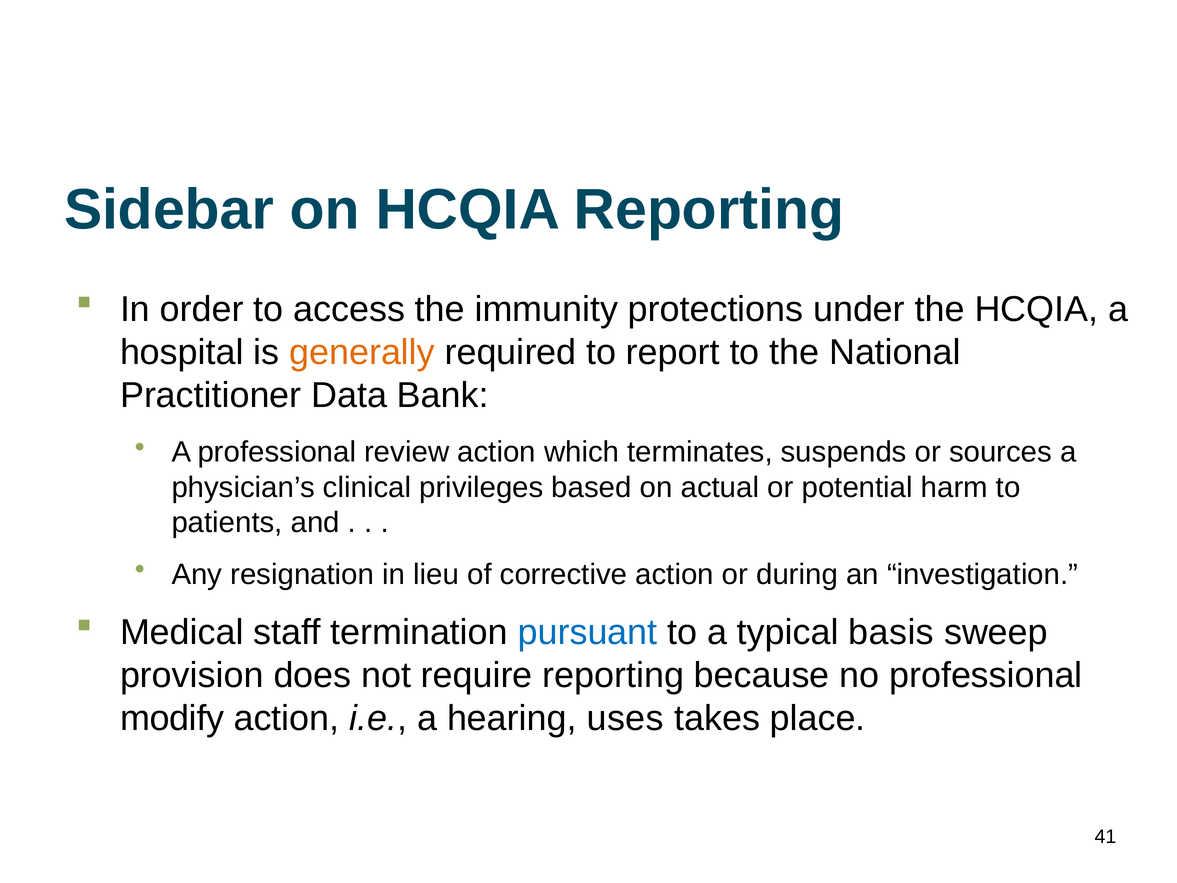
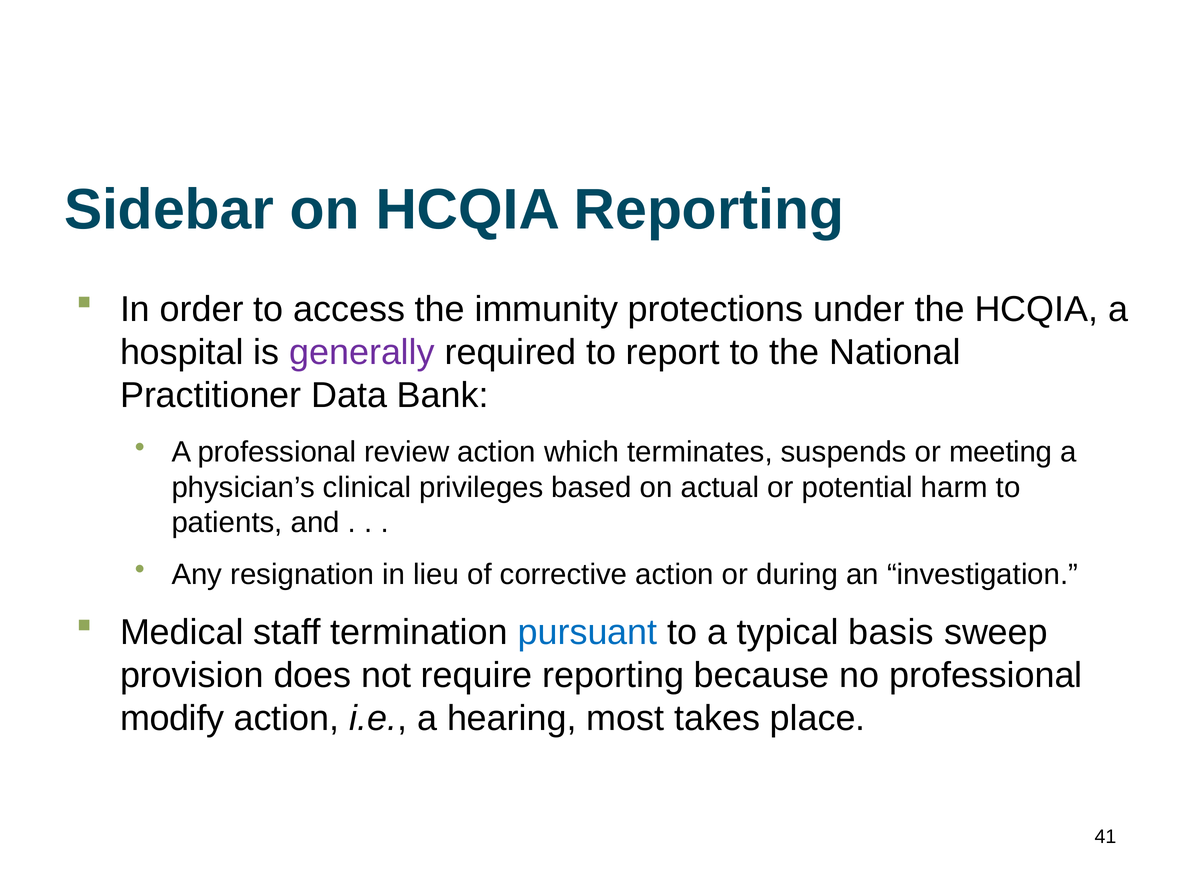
generally colour: orange -> purple
sources: sources -> meeting
uses: uses -> most
